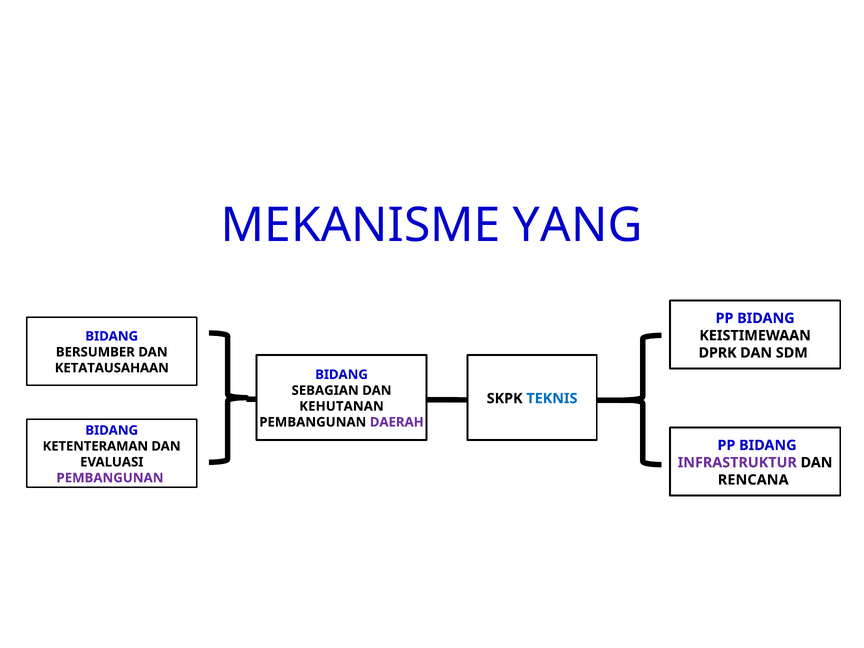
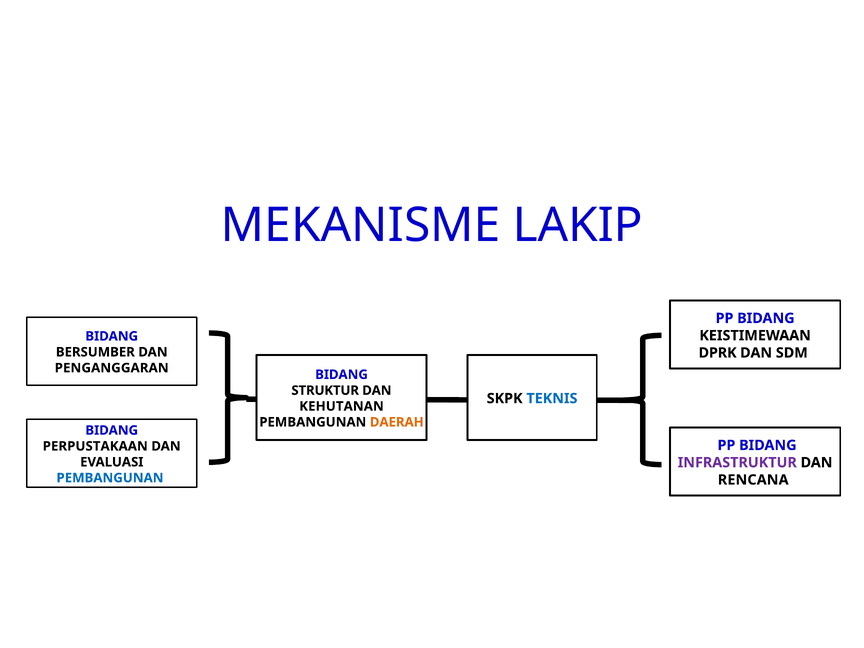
YANG: YANG -> LAKIP
KETATAUSAHAAN: KETATAUSAHAAN -> PENGANGGARAN
SEBAGIAN: SEBAGIAN -> STRUKTUR
DAERAH colour: purple -> orange
KETENTERAMAN: KETENTERAMAN -> PERPUSTAKAAN
PEMBANGUNAN at (110, 478) colour: purple -> blue
